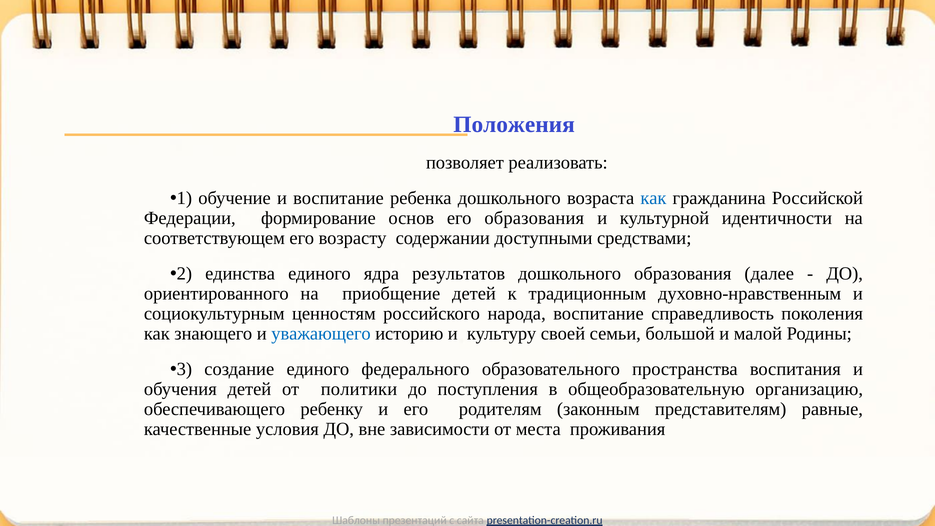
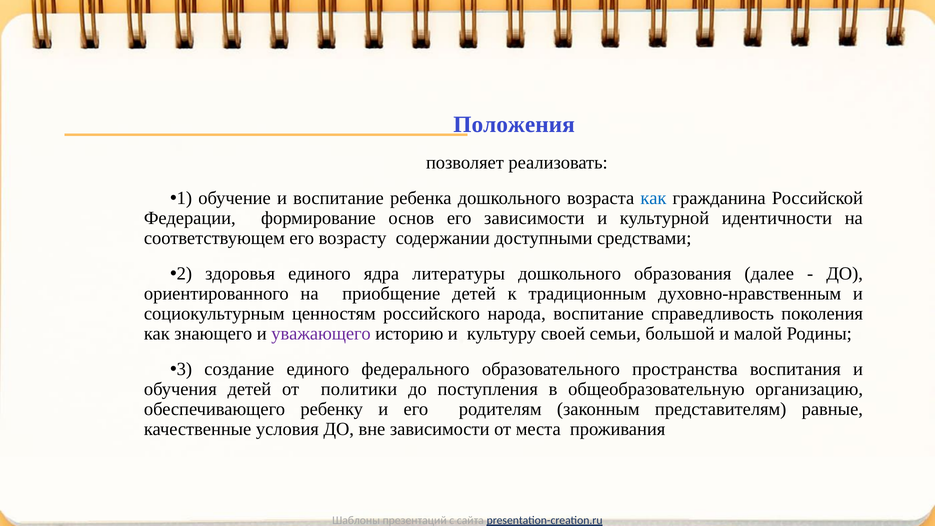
его образования: образования -> зависимости
единства: единства -> здоровья
результатов: результатов -> литературы
уважающего colour: blue -> purple
